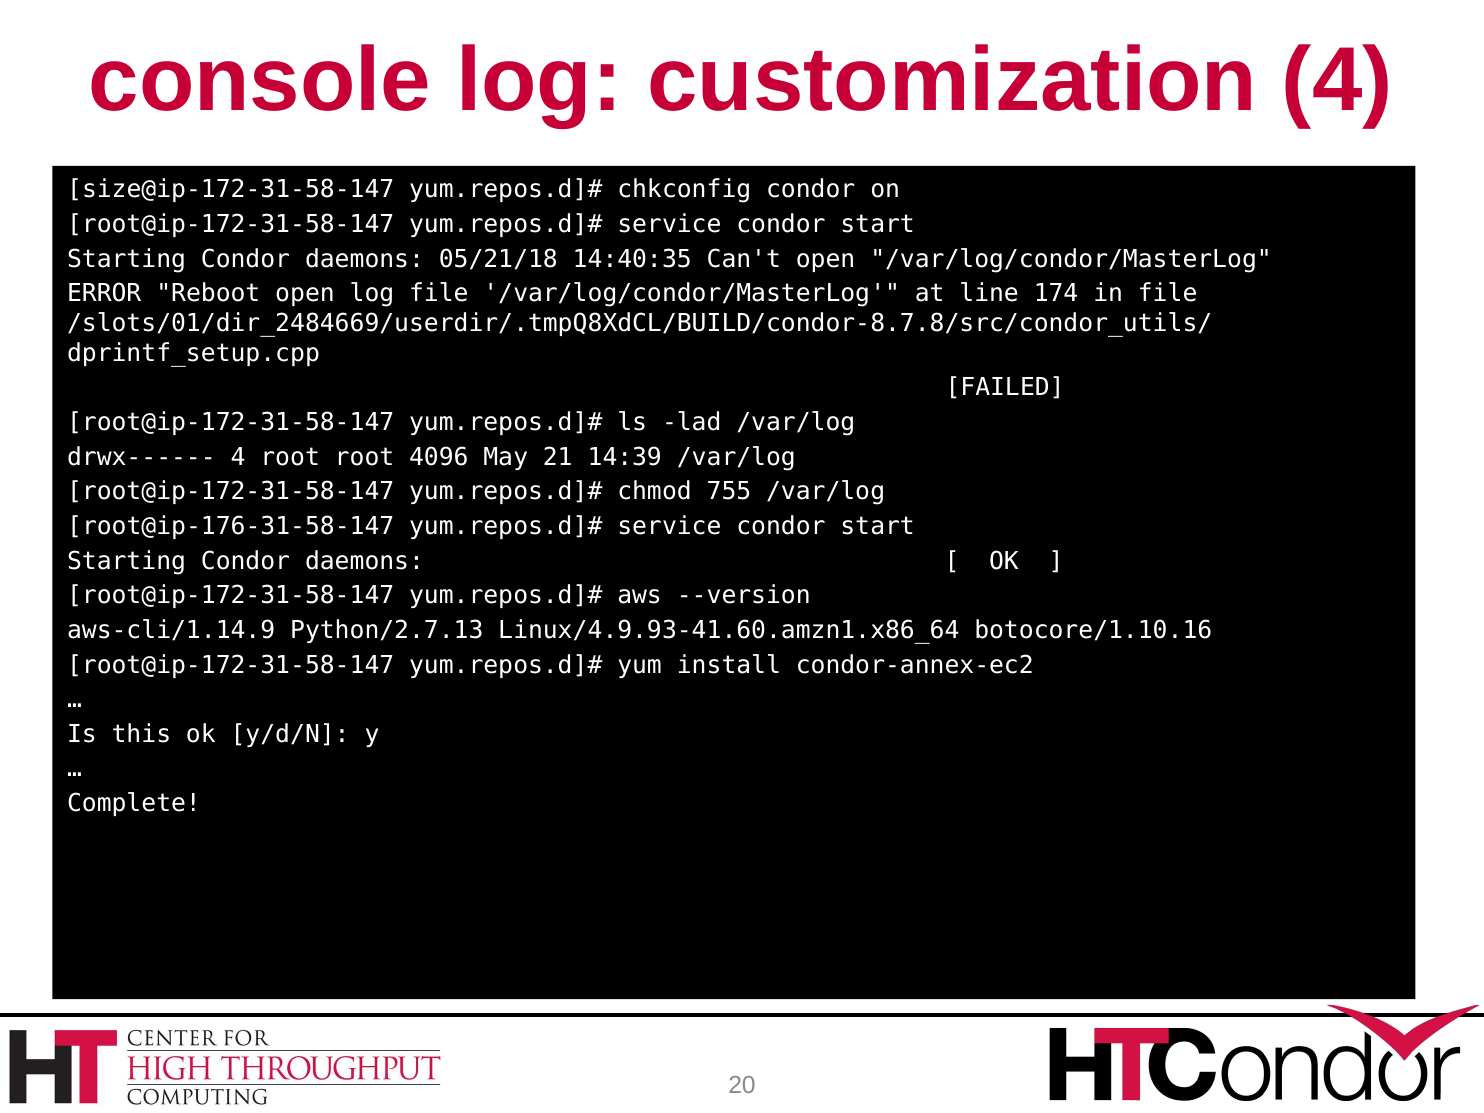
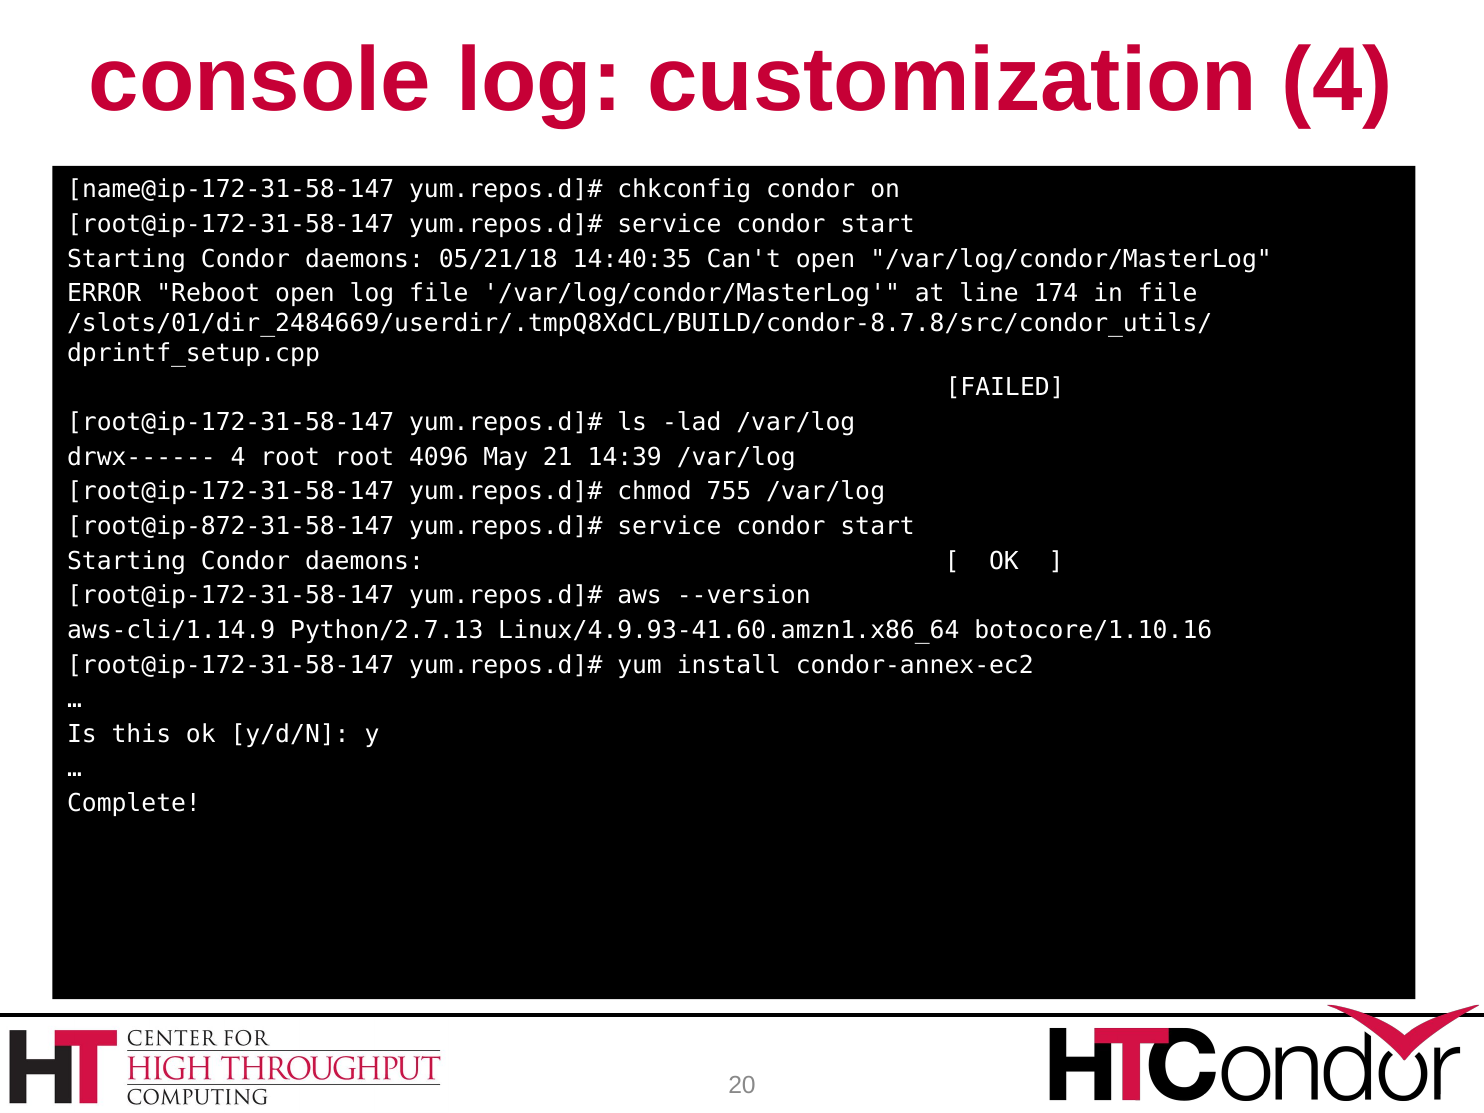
size@ip-172-31-58-147: size@ip-172-31-58-147 -> name@ip-172-31-58-147
root@ip-176-31-58-147: root@ip-176-31-58-147 -> root@ip-872-31-58-147
